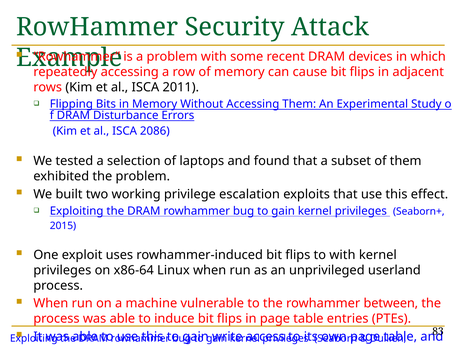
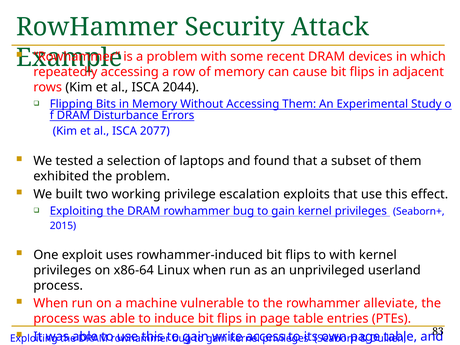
2011: 2011 -> 2044
2086: 2086 -> 2077
between: between -> alleviate
